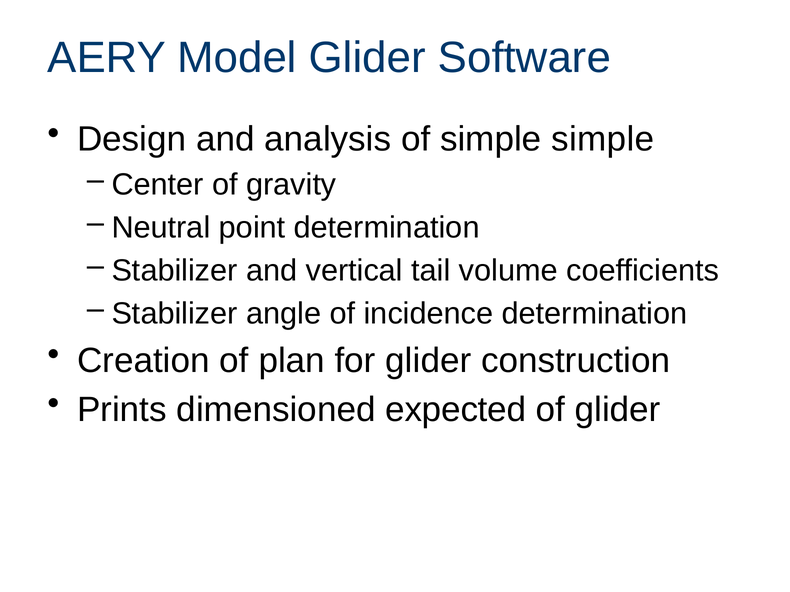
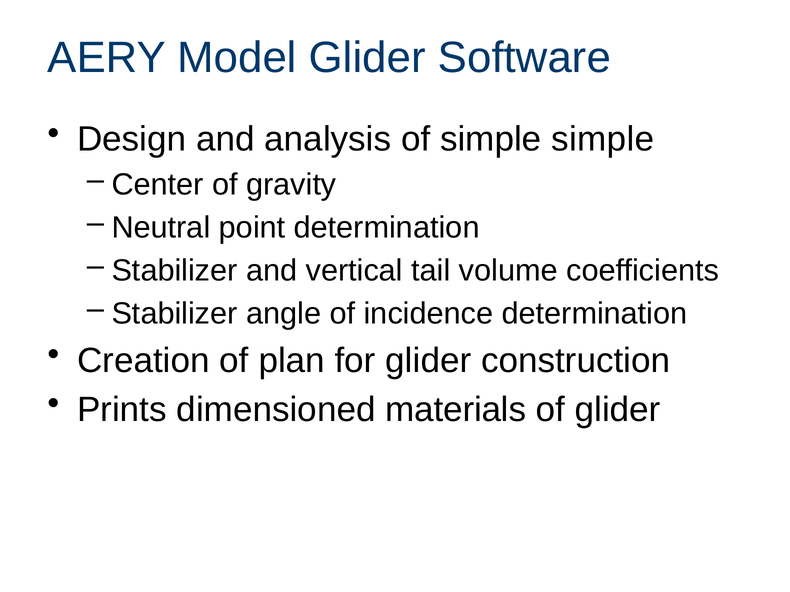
expected: expected -> materials
